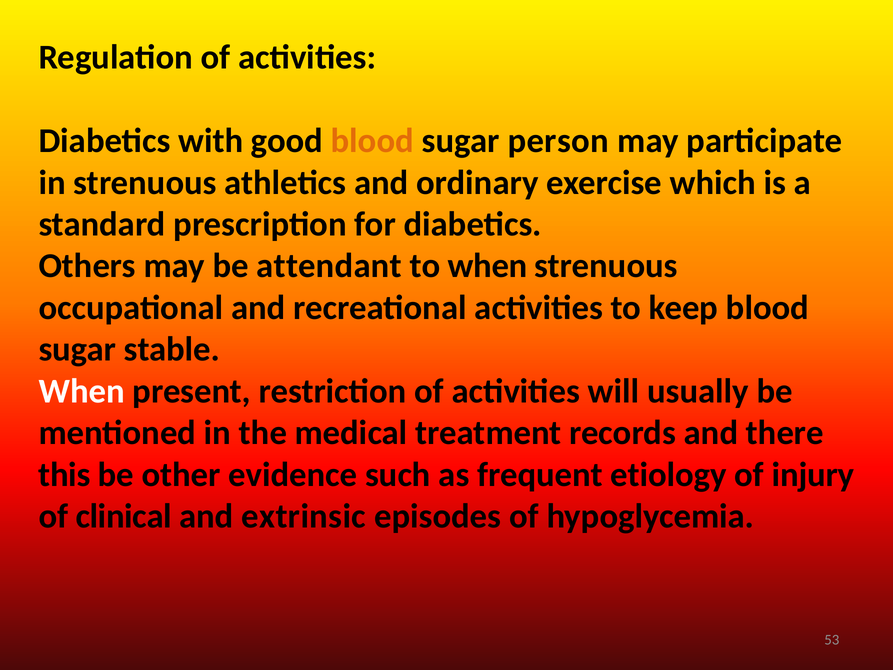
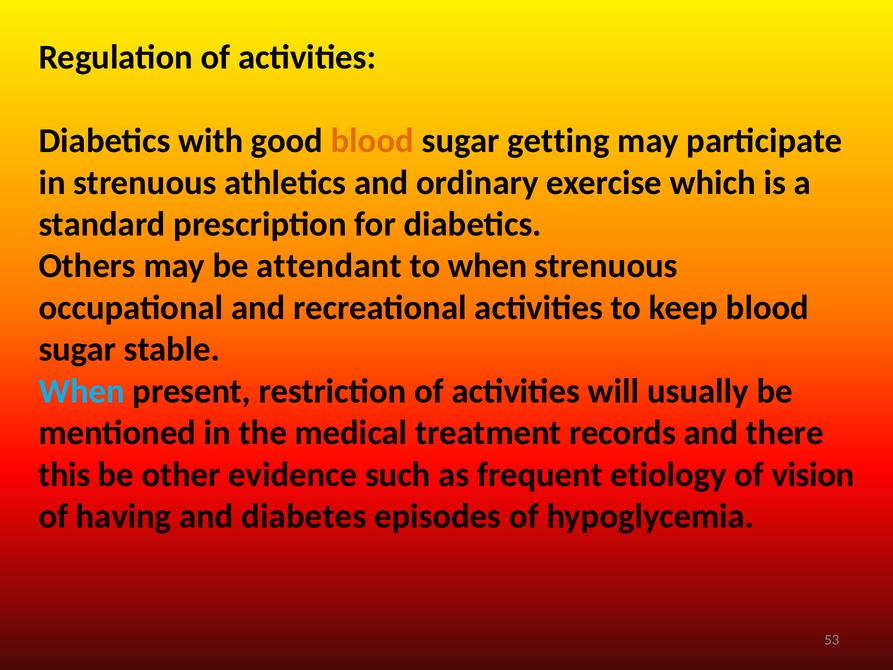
person: person -> getting
When at (82, 391) colour: white -> light blue
injury: injury -> vision
clinical: clinical -> having
extrinsic: extrinsic -> diabetes
